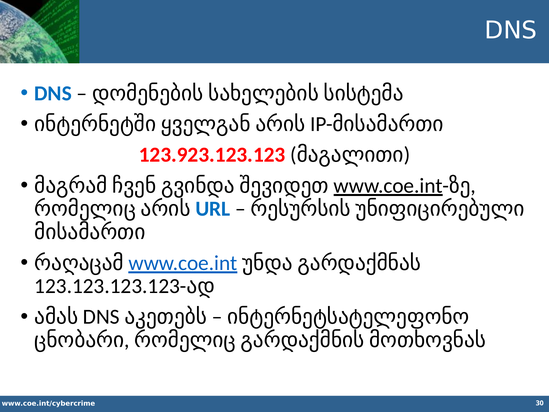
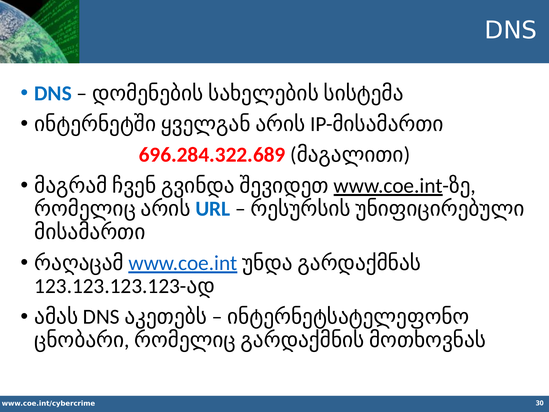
123.923.123.123: 123.923.123.123 -> 696.284.322.689
